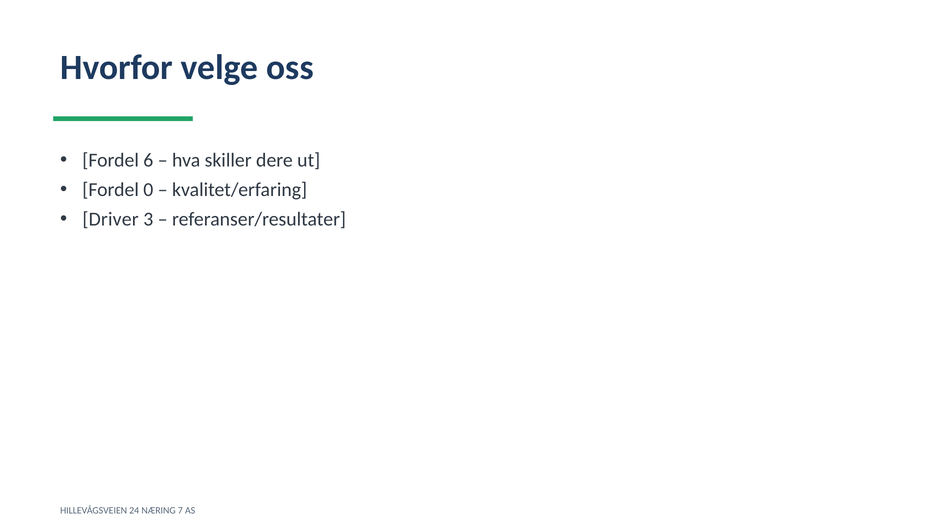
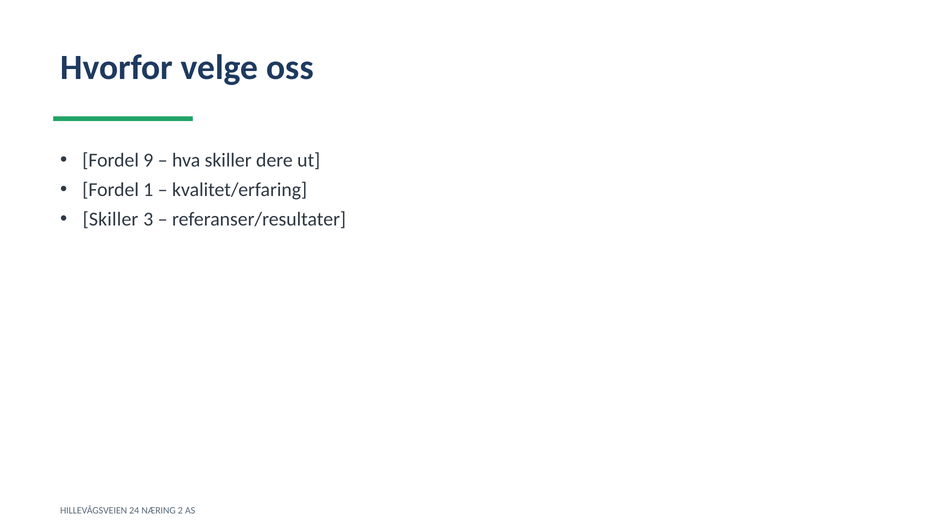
6: 6 -> 9
0: 0 -> 1
Driver at (111, 219): Driver -> Skiller
7: 7 -> 2
